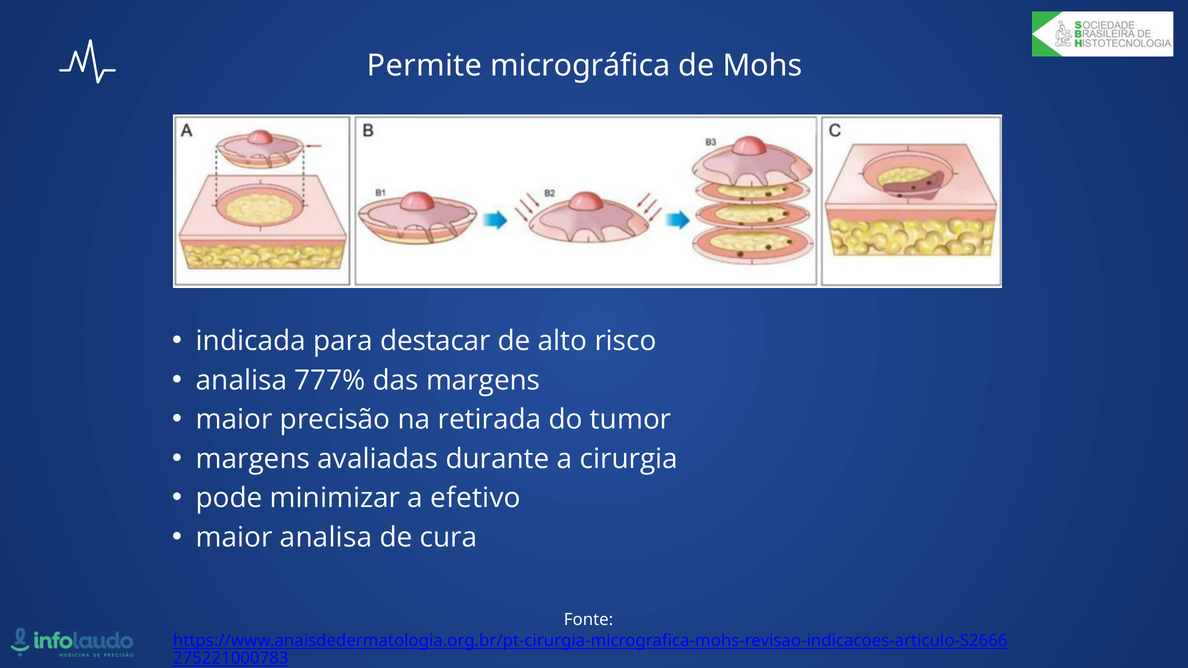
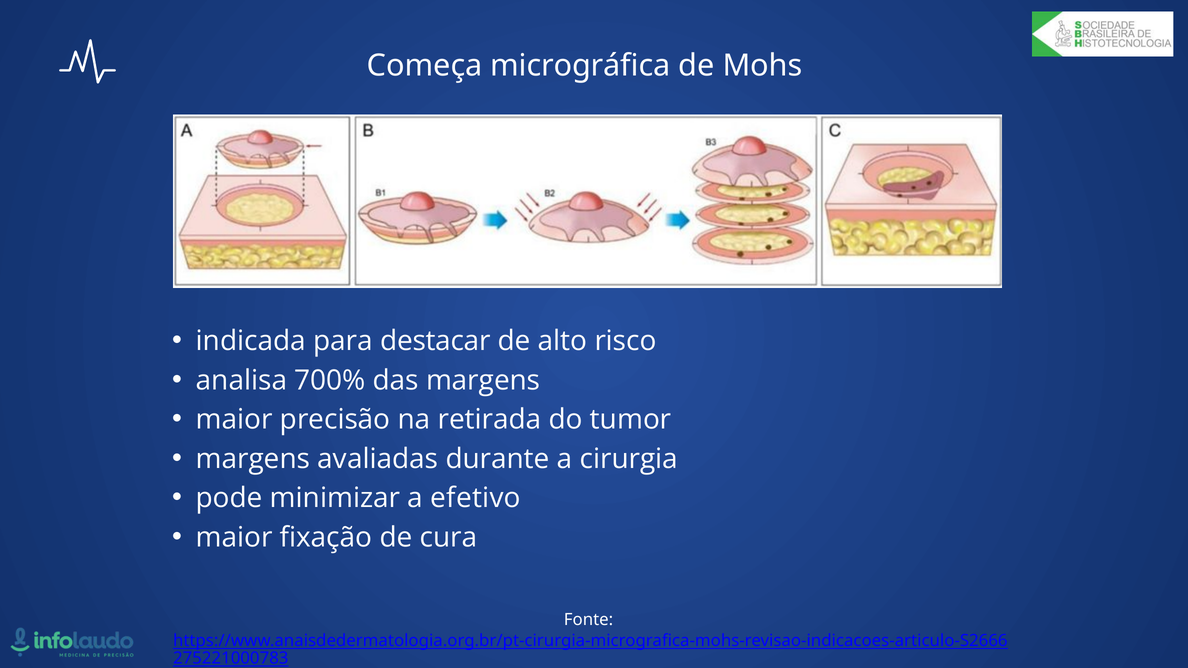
Permite: Permite -> Começa
777%: 777% -> 700%
maior analisa: analisa -> fixação
